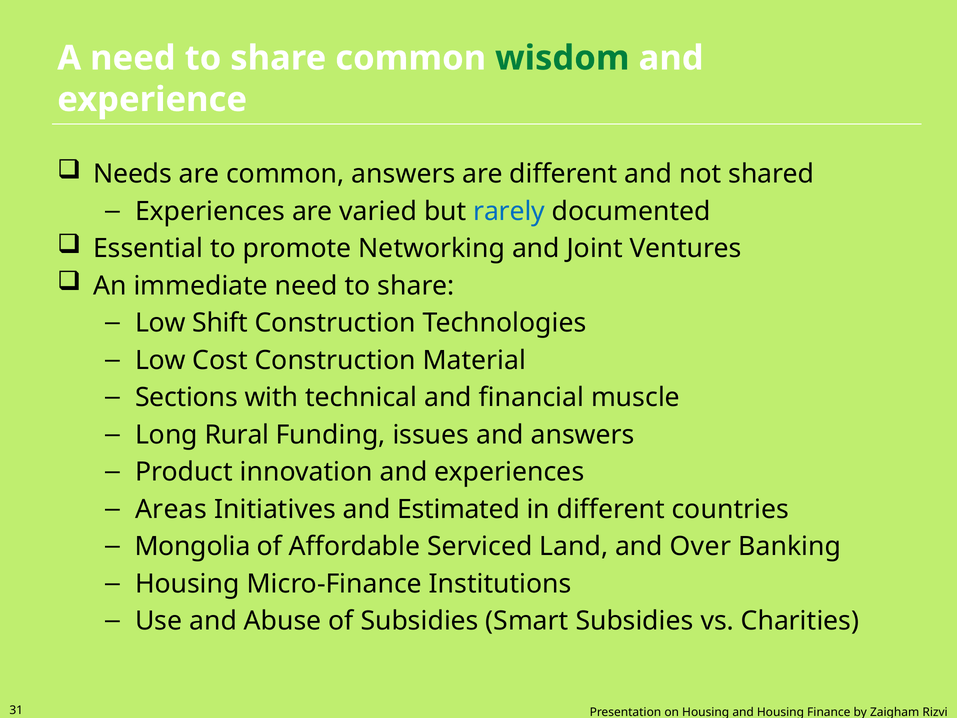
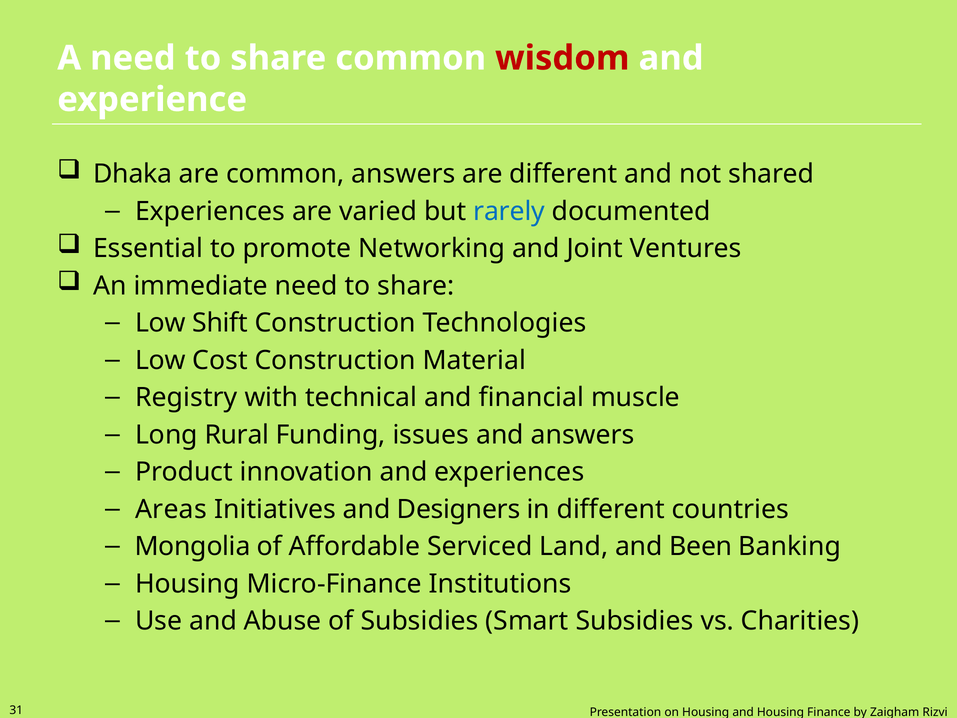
wisdom colour: green -> red
Needs: Needs -> Dhaka
Sections: Sections -> Registry
Estimated: Estimated -> Designers
Over: Over -> Been
